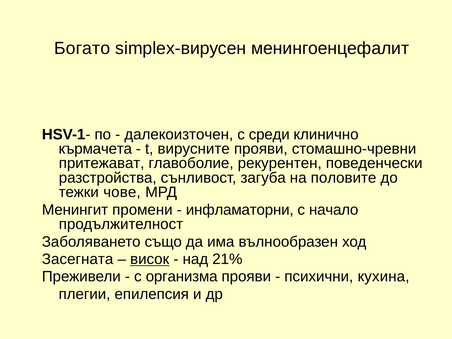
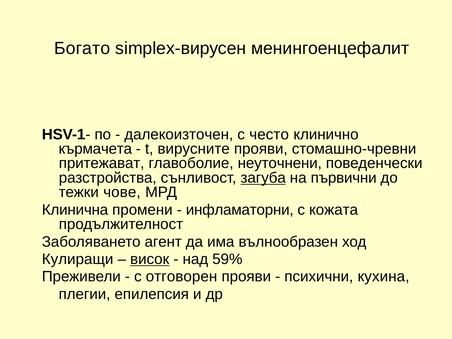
среди: среди -> често
рекурентен: рекурентен -> неуточнени
загуба underline: none -> present
половите: половите -> първични
Менингит: Менингит -> Клинична
начало: начало -> кожата
също: също -> агент
Засегната: Засегната -> Кулиращи
21%: 21% -> 59%
организма: организма -> отговорен
